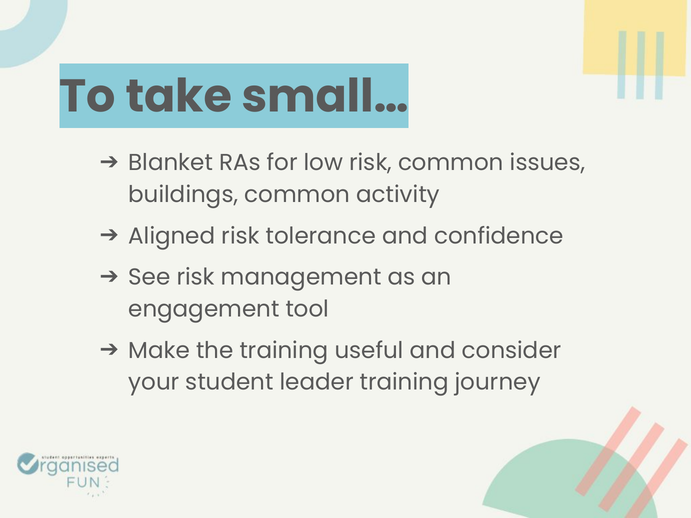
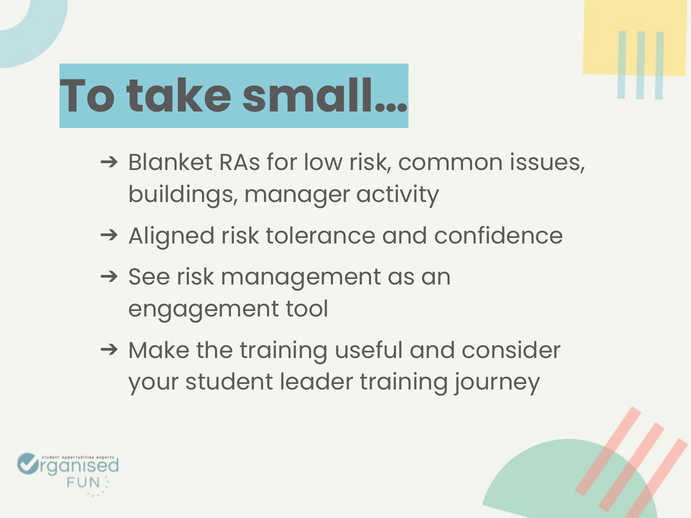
buildings common: common -> manager
